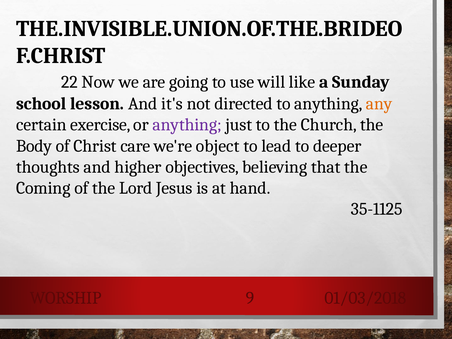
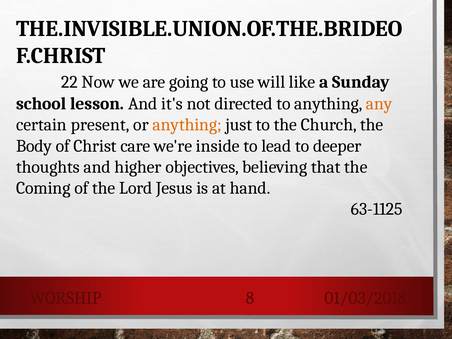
exercise: exercise -> present
anything at (187, 125) colour: purple -> orange
object: object -> inside
35-1125: 35-1125 -> 63-1125
9: 9 -> 8
